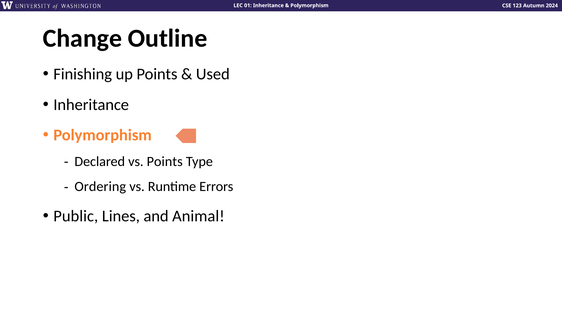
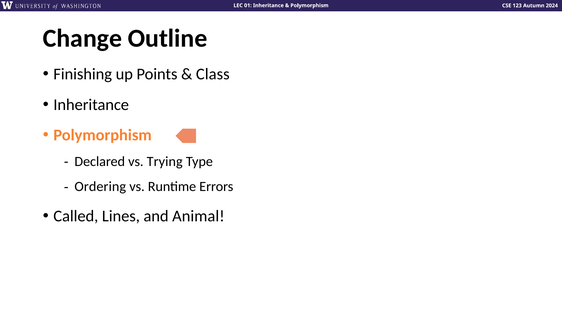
Used: Used -> Class
vs Points: Points -> Trying
Public: Public -> Called
